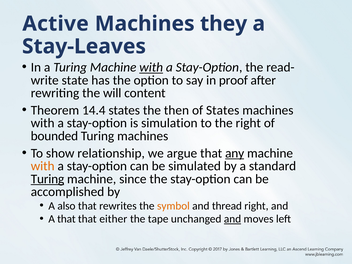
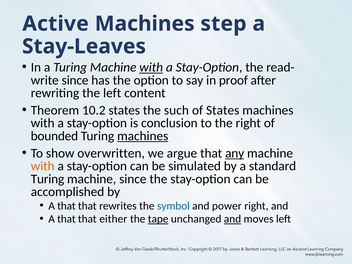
they: they -> step
state at (75, 80): state -> since
the will: will -> left
14.4: 14.4 -> 10.2
then: then -> such
simulation: simulation -> conclusion
machines at (143, 136) underline: none -> present
relationship: relationship -> overwritten
Turing at (47, 179) underline: present -> none
also at (66, 206): also -> that
symbol colour: orange -> blue
thread: thread -> power
tape underline: none -> present
